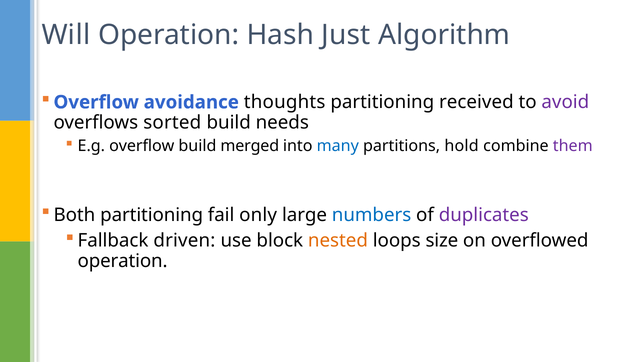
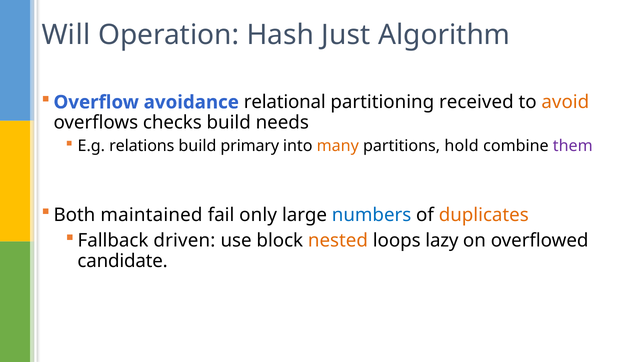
thoughts: thoughts -> relational
avoid colour: purple -> orange
sorted: sorted -> checks
E.g overflow: overflow -> relations
merged: merged -> primary
many colour: blue -> orange
Both partitioning: partitioning -> maintained
duplicates colour: purple -> orange
size: size -> lazy
operation at (123, 261): operation -> candidate
